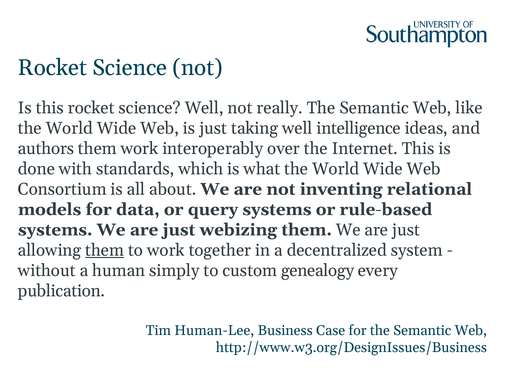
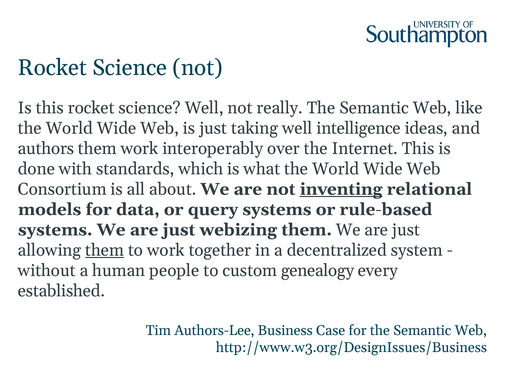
inventing underline: none -> present
simply: simply -> people
publication: publication -> established
Human-Lee: Human-Lee -> Authors-Lee
